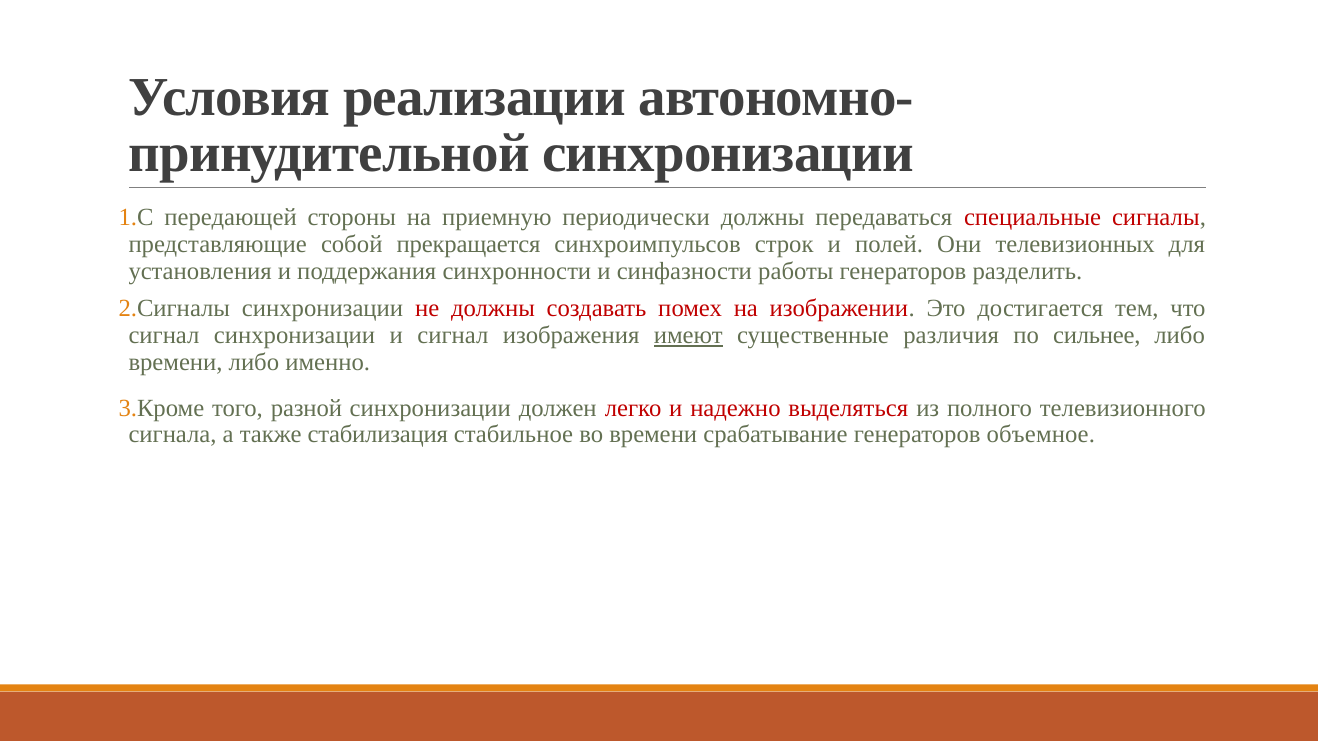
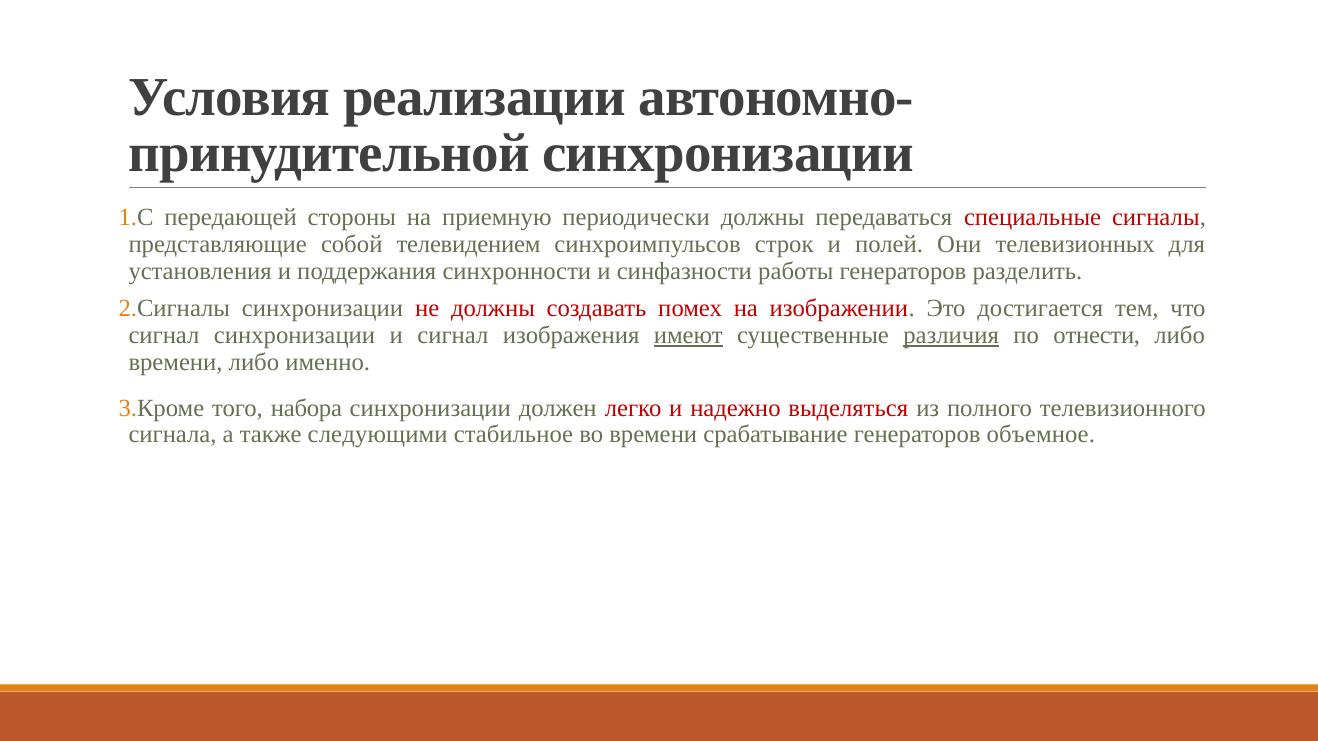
прекращается: прекращается -> телевидением
различия underline: none -> present
сильнее: сильнее -> отнести
разной: разной -> набора
стабилизация: стабилизация -> следующими
